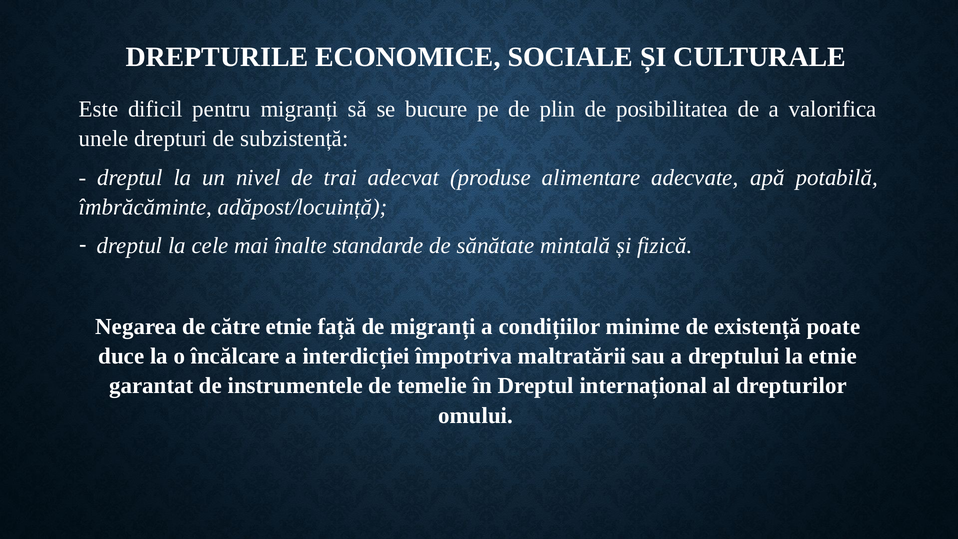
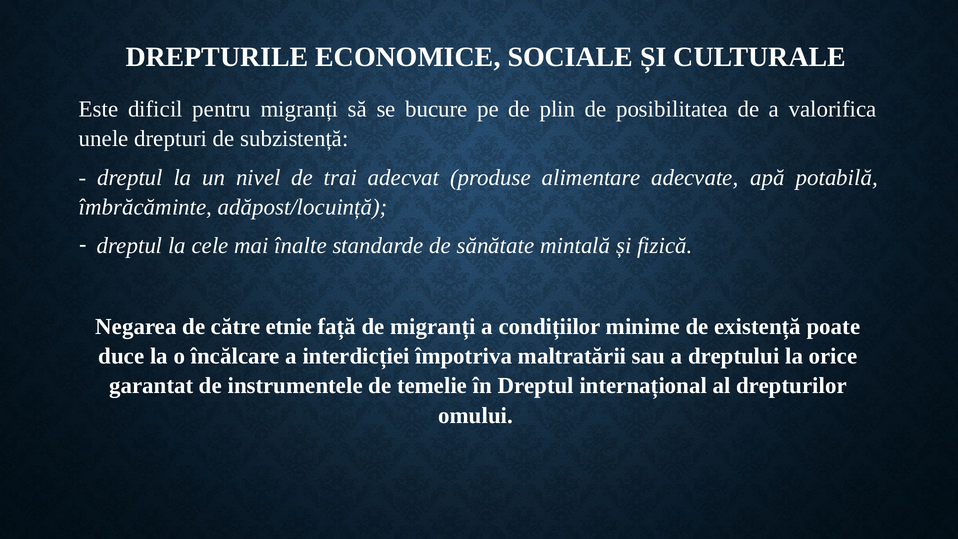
la etnie: etnie -> orice
